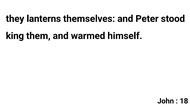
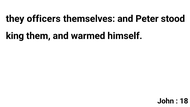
lanterns: lanterns -> officers
